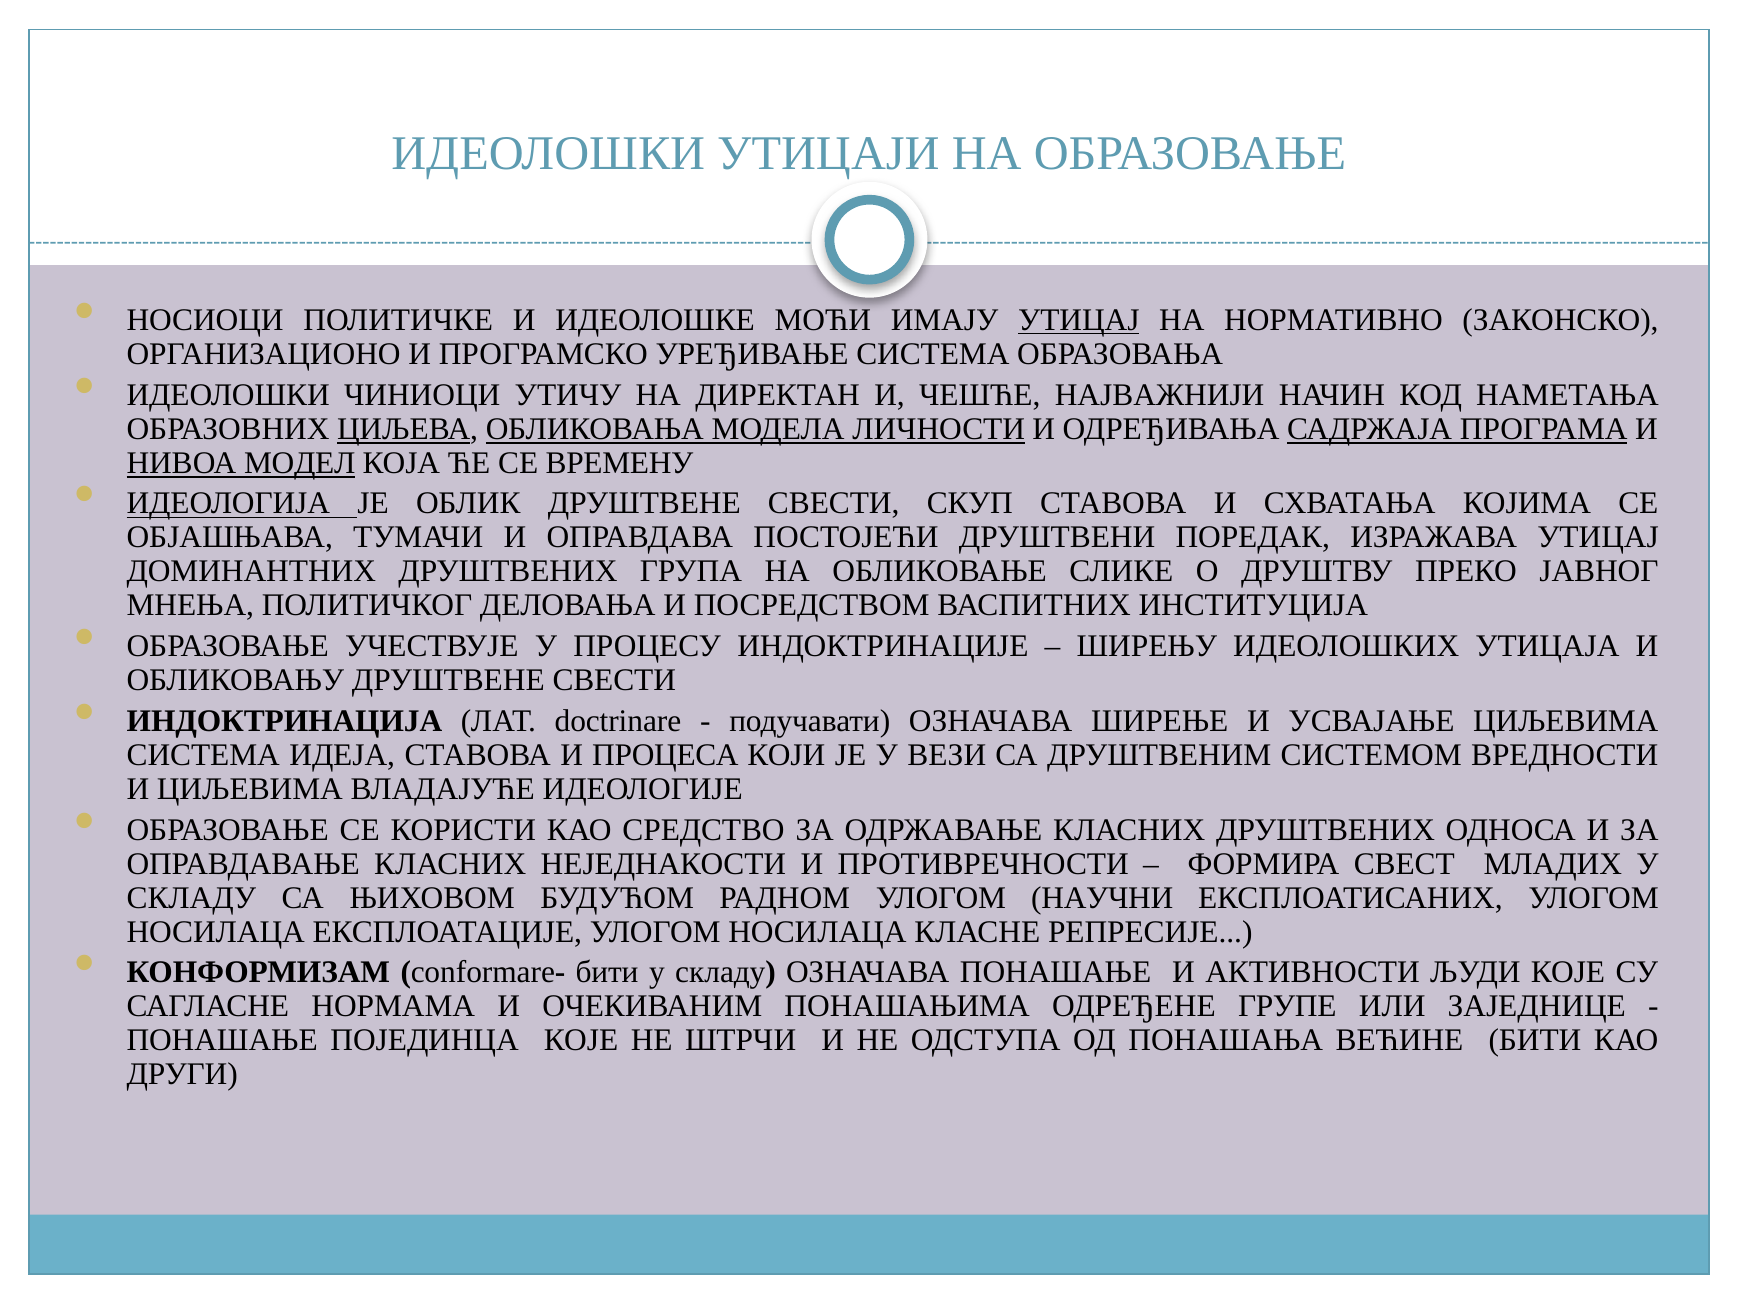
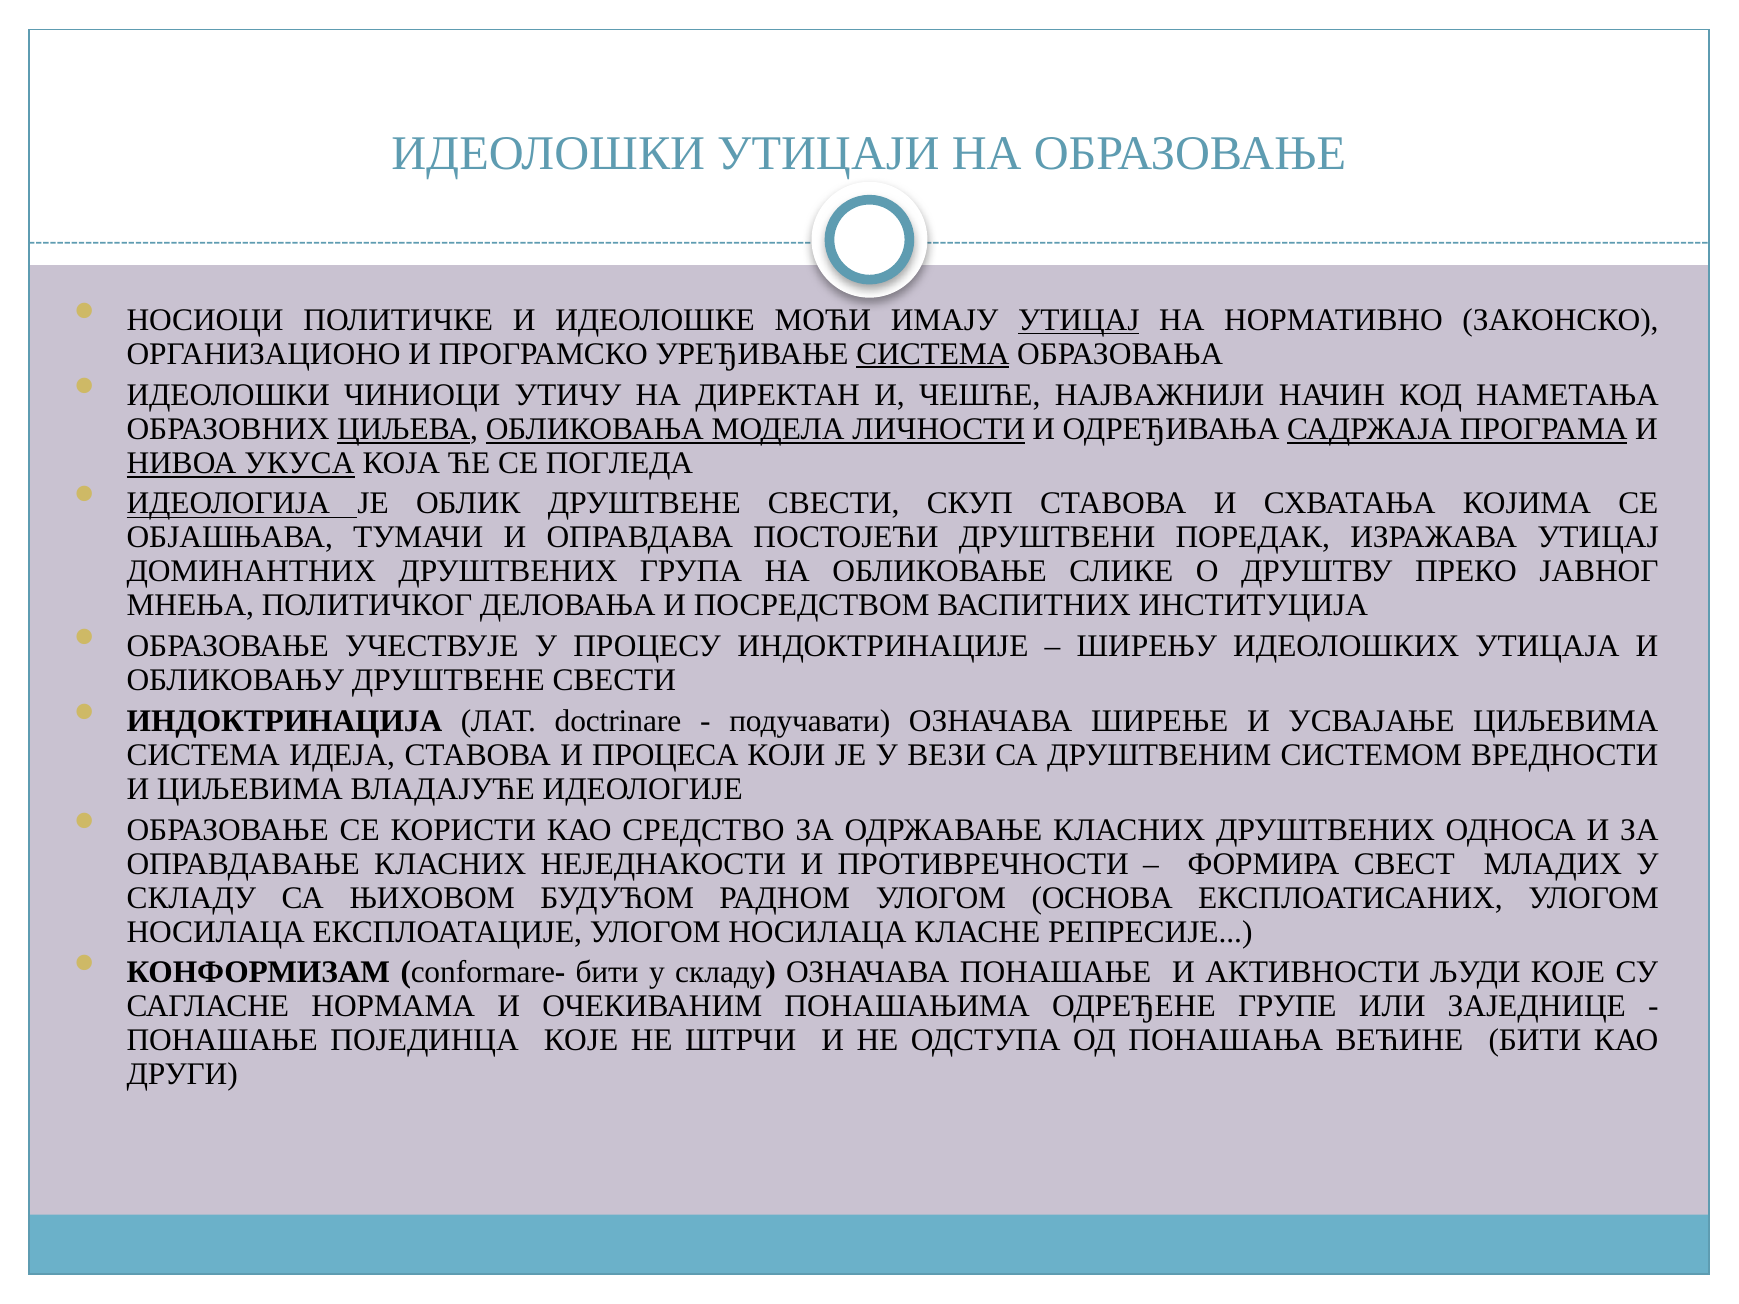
СИСТЕМА at (933, 354) underline: none -> present
МОДЕЛ: МОДЕЛ -> УКУСА
ВРЕМЕНУ: ВРЕМЕНУ -> ПОГЛЕДА
НАУЧНИ: НАУЧНИ -> ОСНОВА
